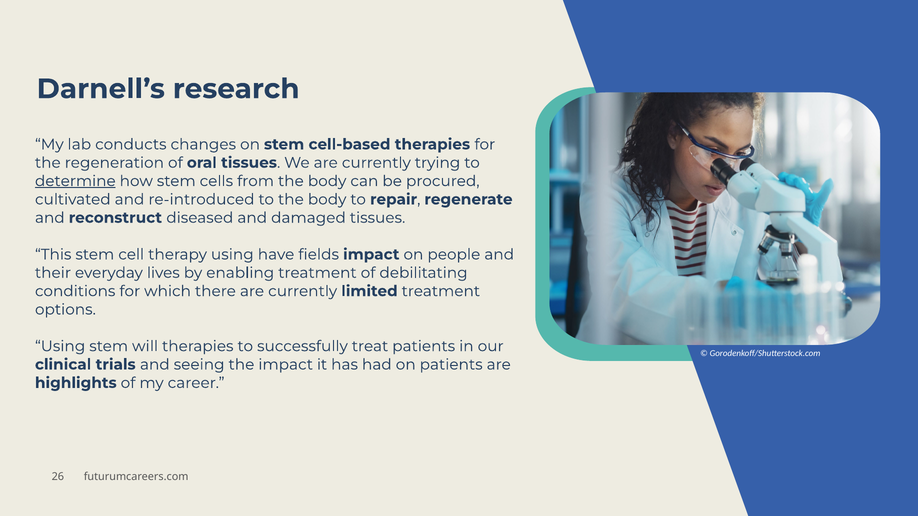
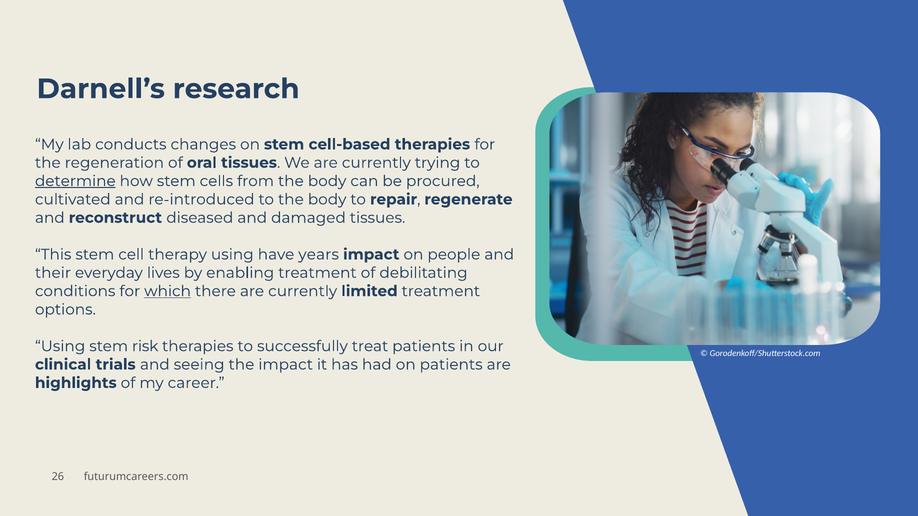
fields: fields -> years
which underline: none -> present
will: will -> risk
